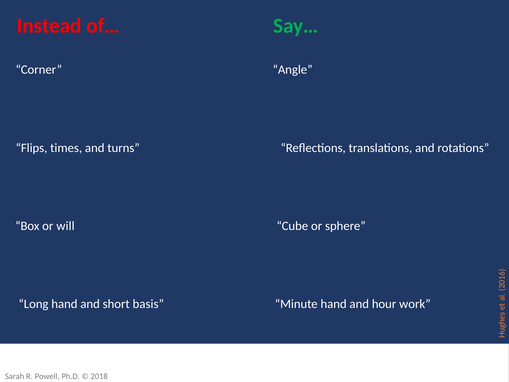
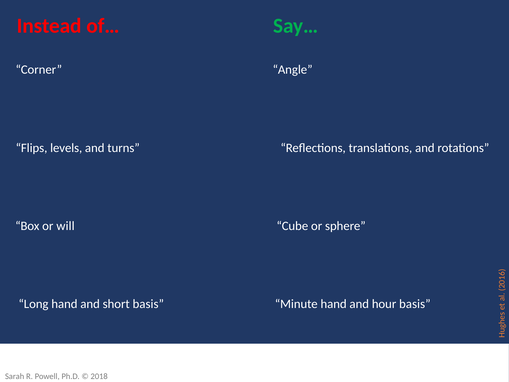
times: times -> levels
hour work: work -> basis
